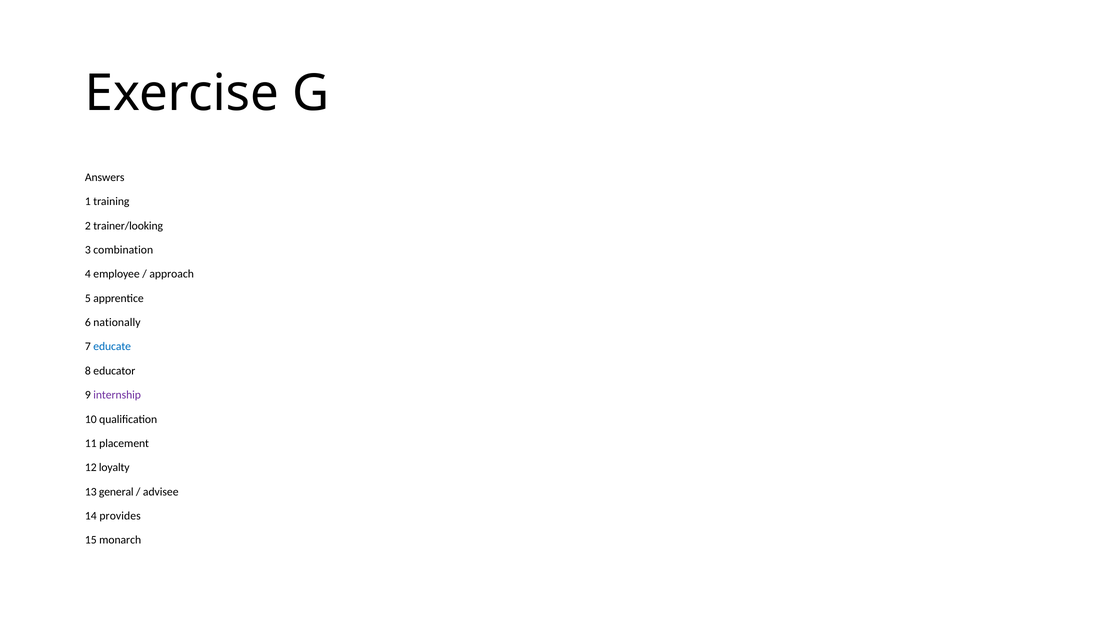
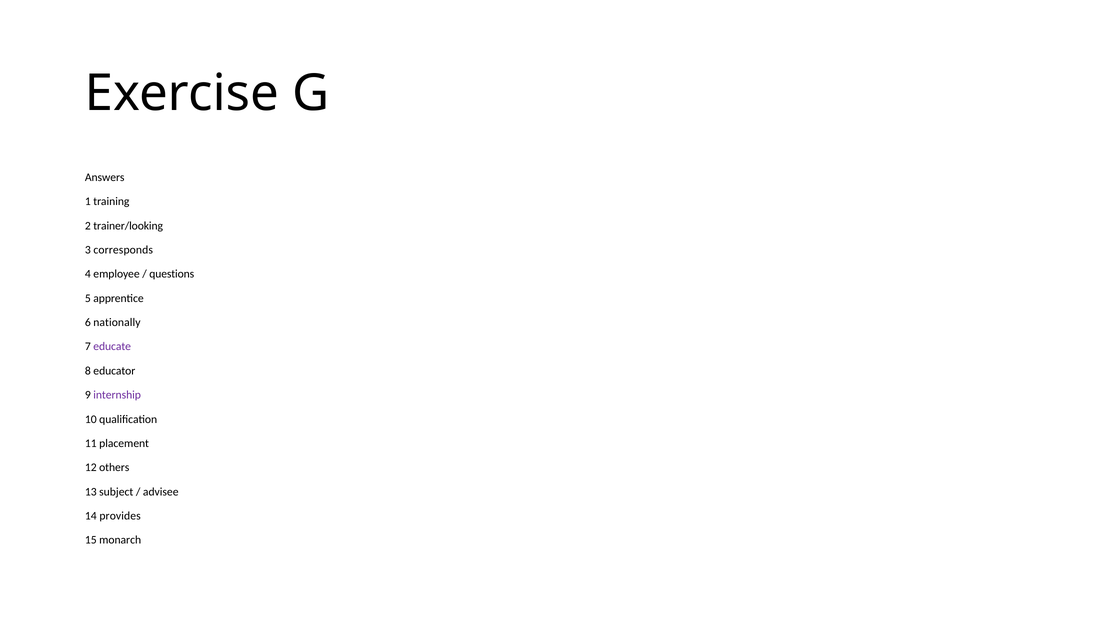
combination: combination -> corresponds
approach: approach -> questions
educate colour: blue -> purple
loyalty: loyalty -> others
general: general -> subject
